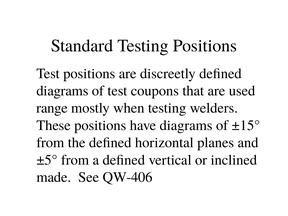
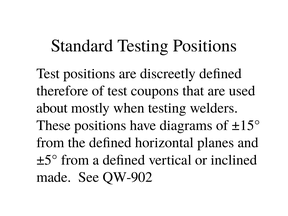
diagrams at (62, 91): diagrams -> therefore
range: range -> about
QW-406: QW-406 -> QW-902
